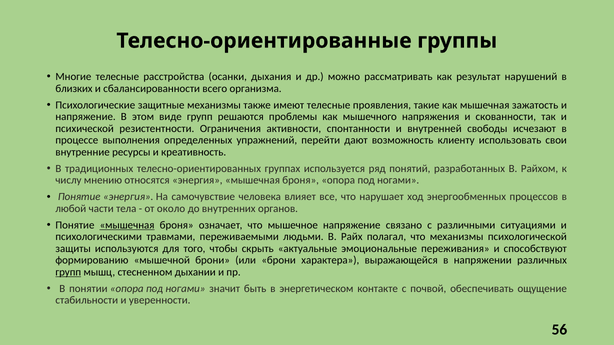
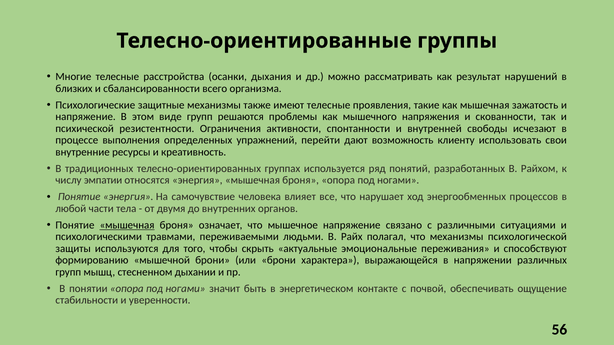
мнению: мнению -> эмпатии
около: около -> двумя
групп at (68, 272) underline: present -> none
